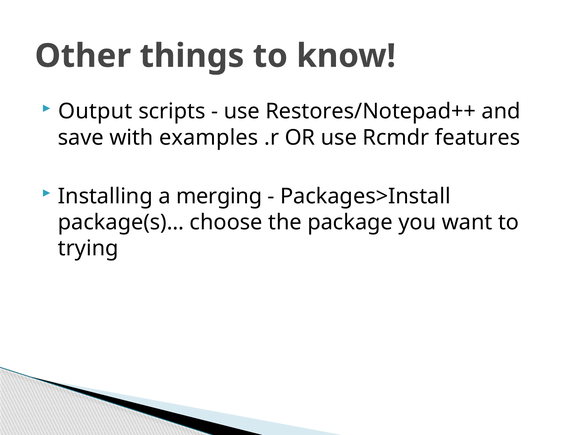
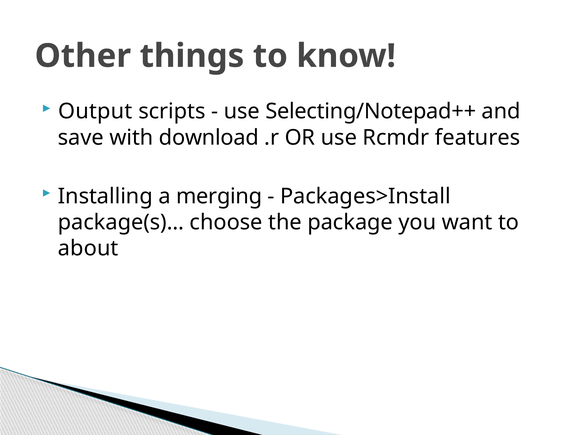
Restores/Notepad++: Restores/Notepad++ -> Selecting/Notepad++
examples: examples -> download
trying: trying -> about
